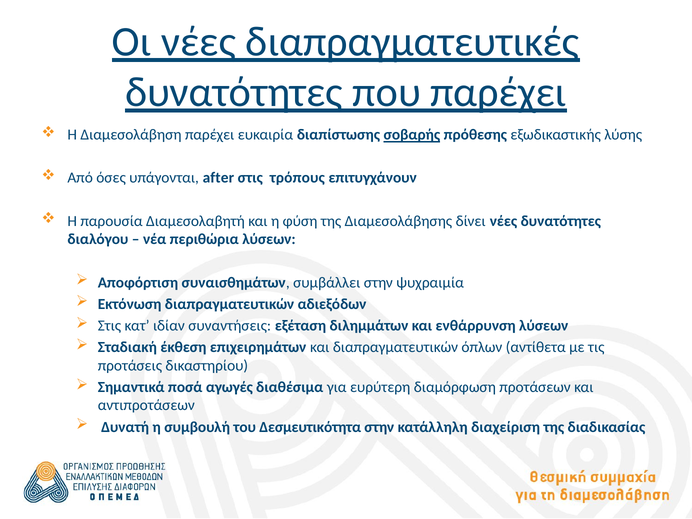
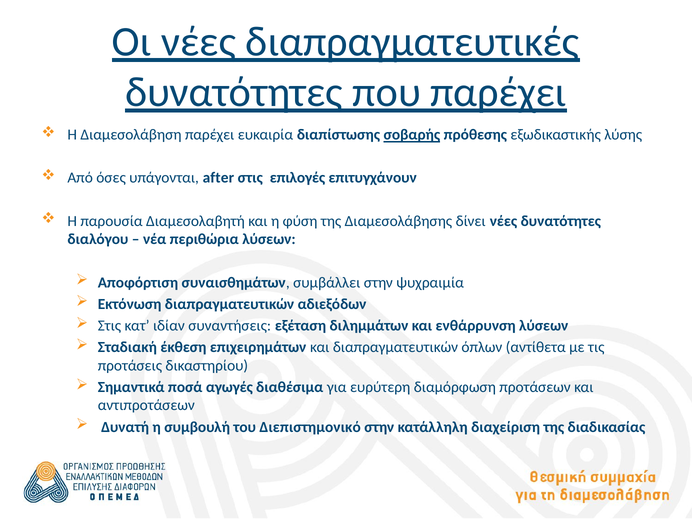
τρόπους: τρόπους -> επιλογές
Δεσμευτικότητα: Δεσμευτικότητα -> Διεπιστημονικό
